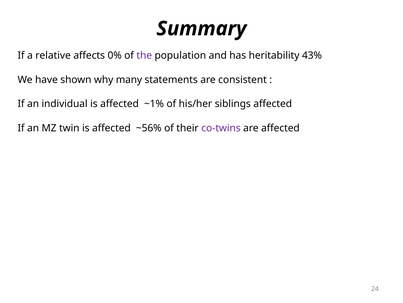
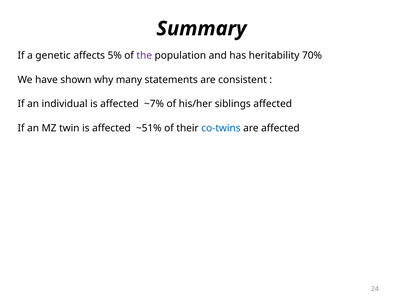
relative: relative -> genetic
0%: 0% -> 5%
43%: 43% -> 70%
~1%: ~1% -> ~7%
~56%: ~56% -> ~51%
co-twins colour: purple -> blue
